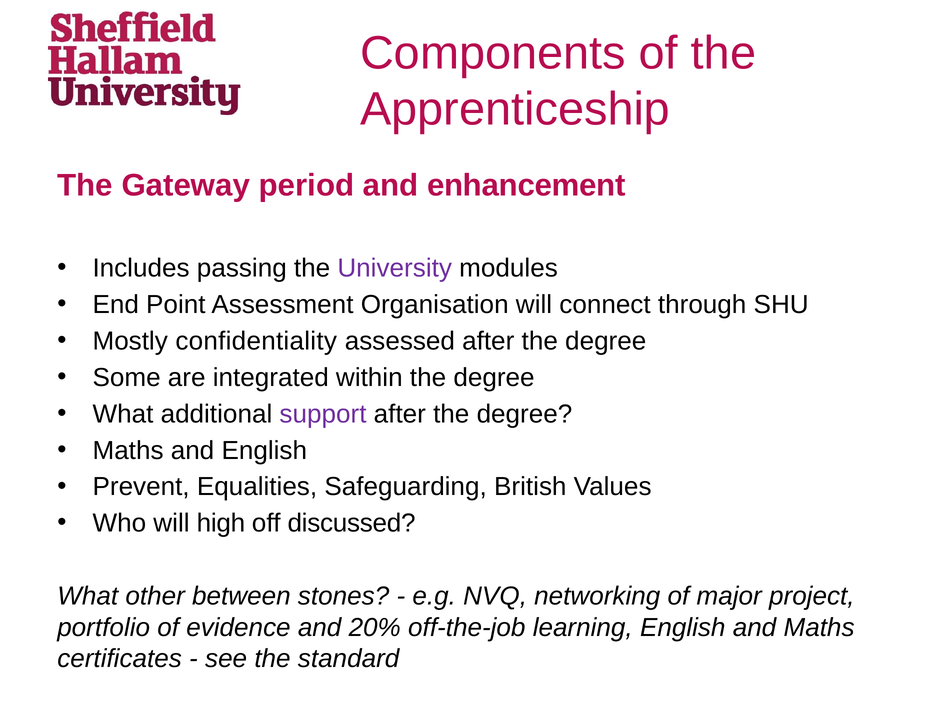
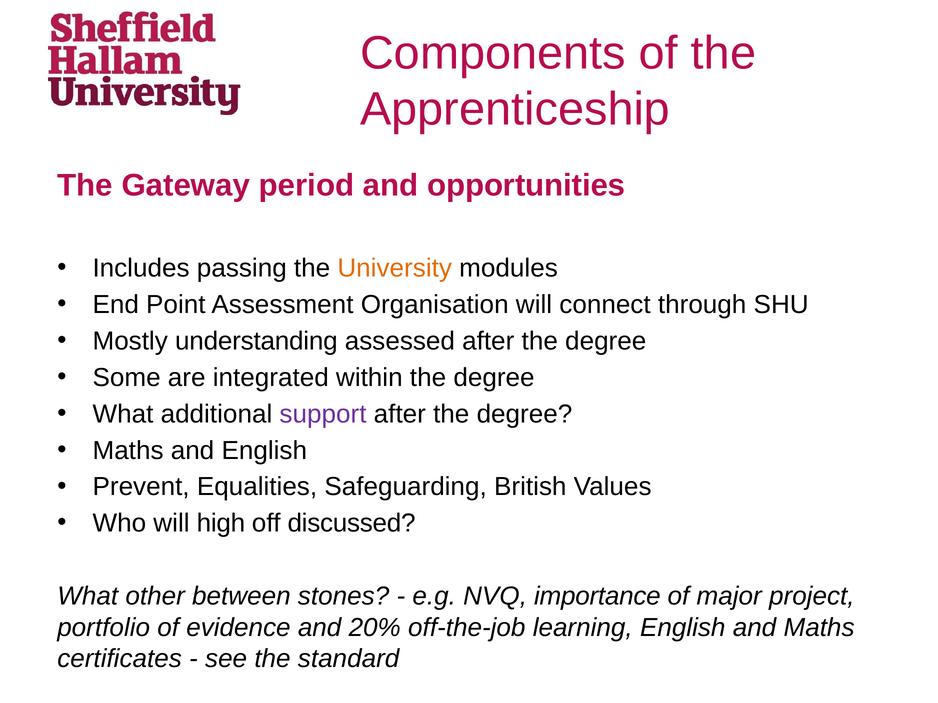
enhancement: enhancement -> opportunities
University colour: purple -> orange
confidentiality: confidentiality -> understanding
networking: networking -> importance
